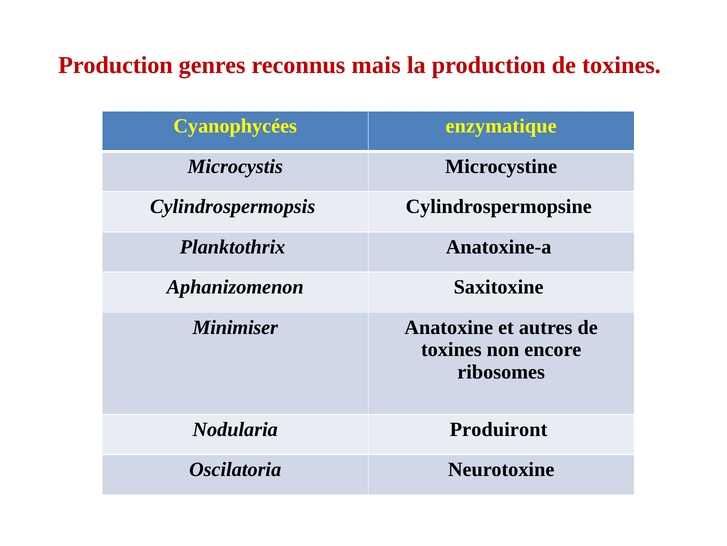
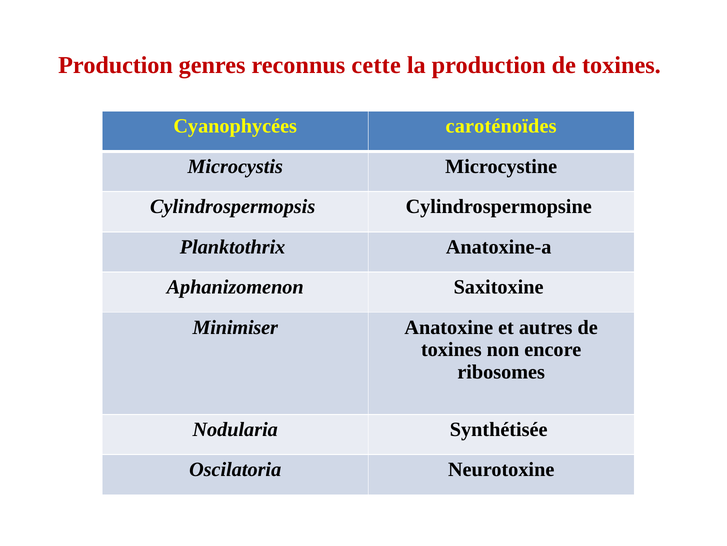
mais: mais -> cette
enzymatique: enzymatique -> caroténoïdes
Produiront: Produiront -> Synthétisée
